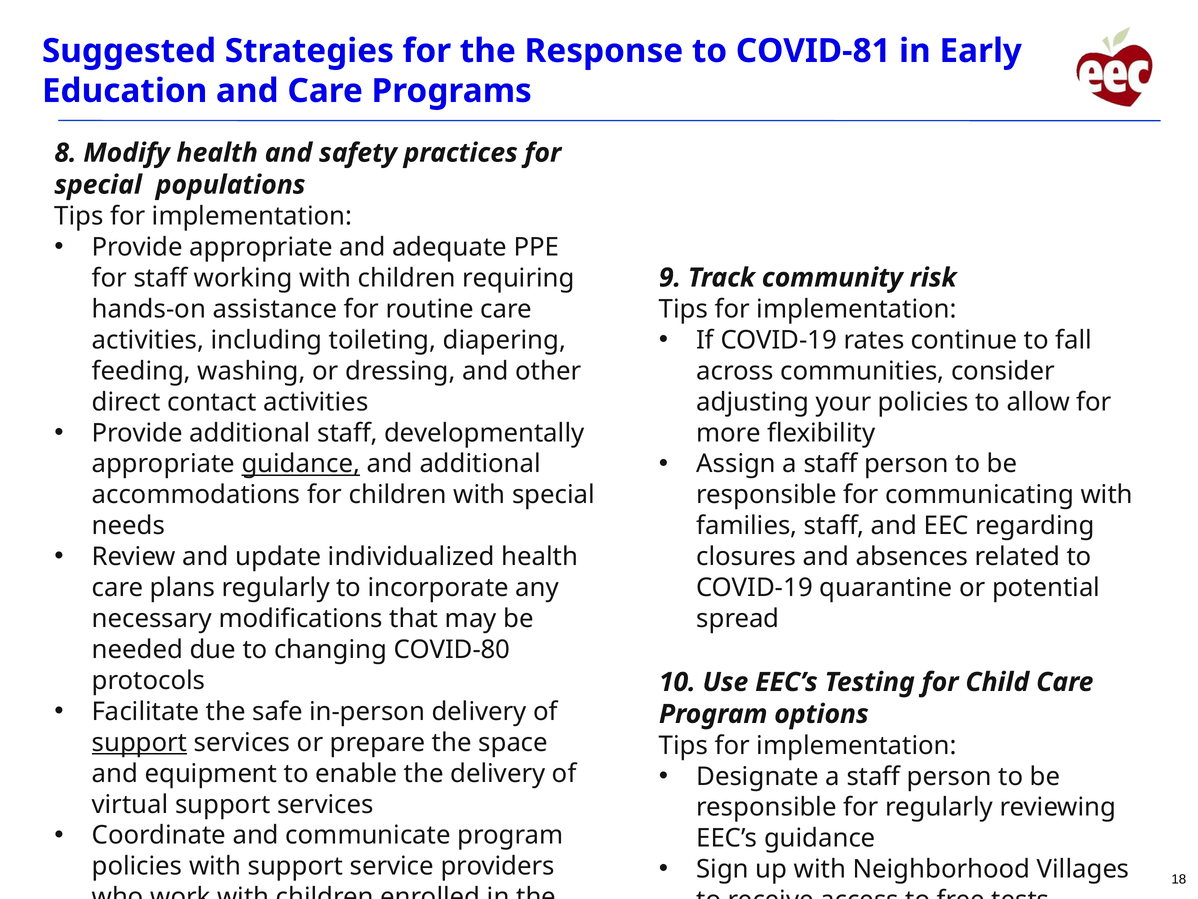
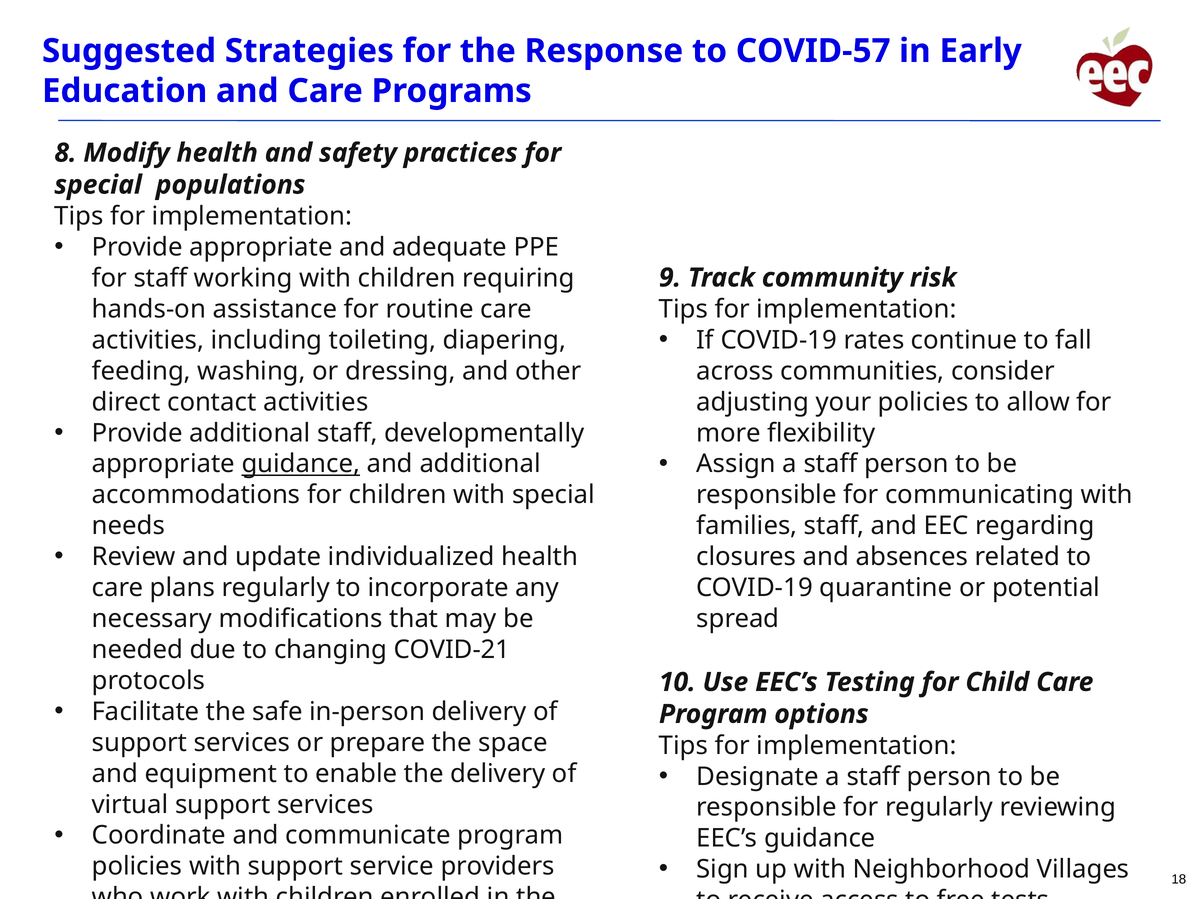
COVID-81: COVID-81 -> COVID-57
COVID-80: COVID-80 -> COVID-21
support at (140, 742) underline: present -> none
